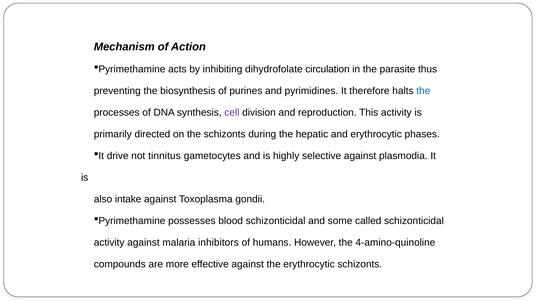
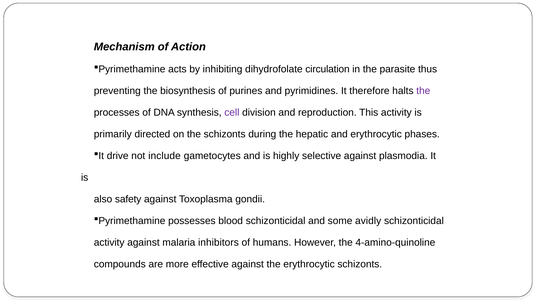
the at (423, 91) colour: blue -> purple
tinnitus: tinnitus -> include
intake: intake -> safety
called: called -> avidly
